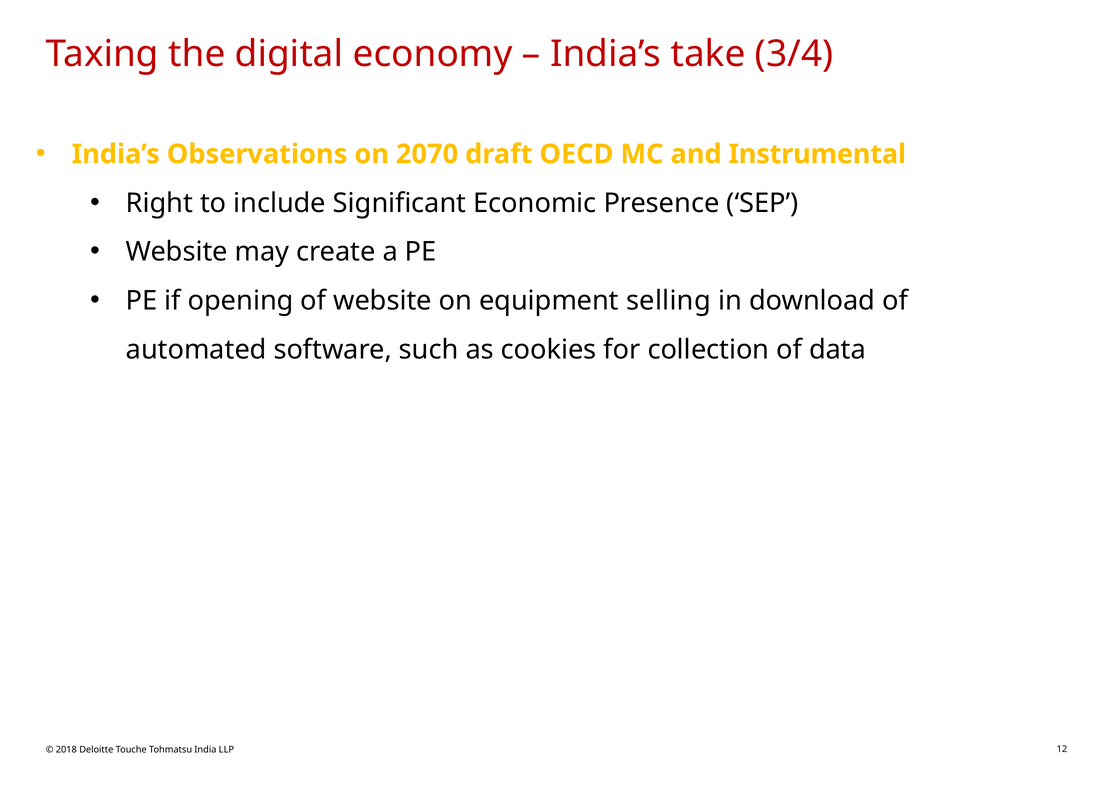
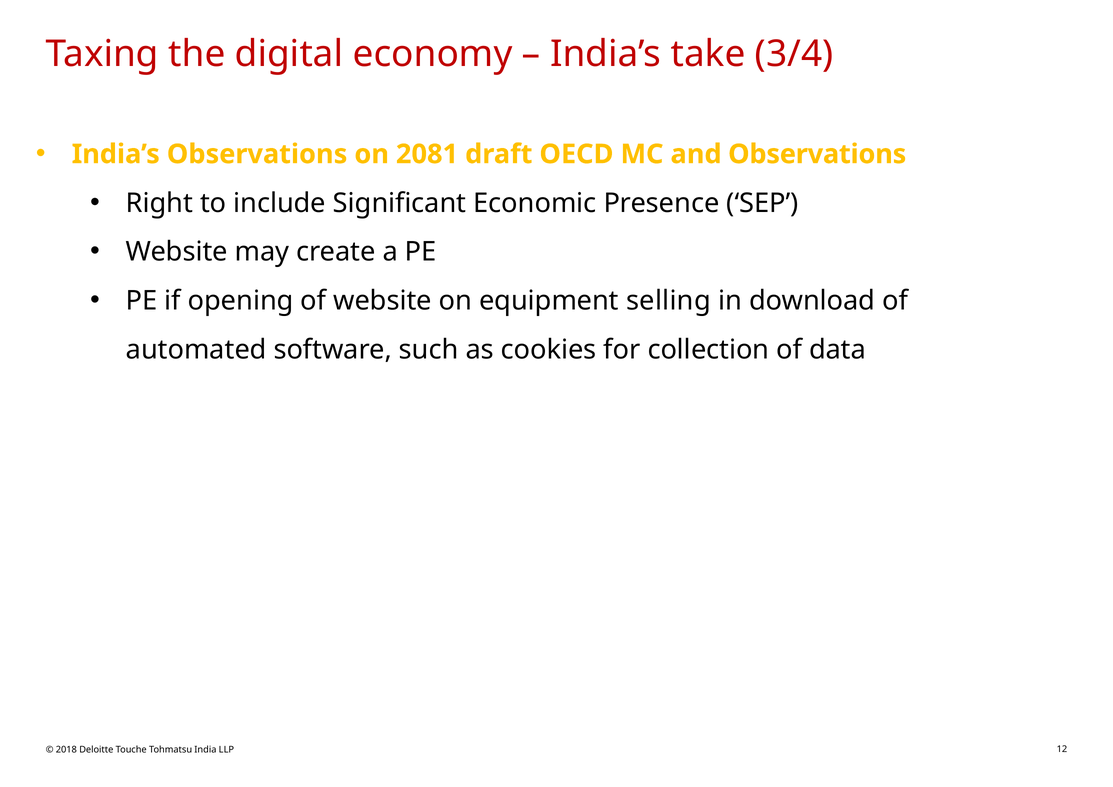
2070: 2070 -> 2081
and Instrumental: Instrumental -> Observations
